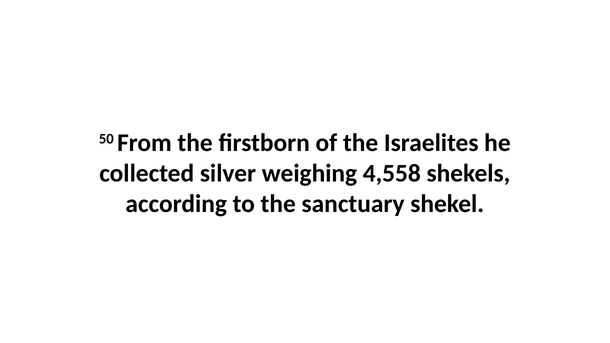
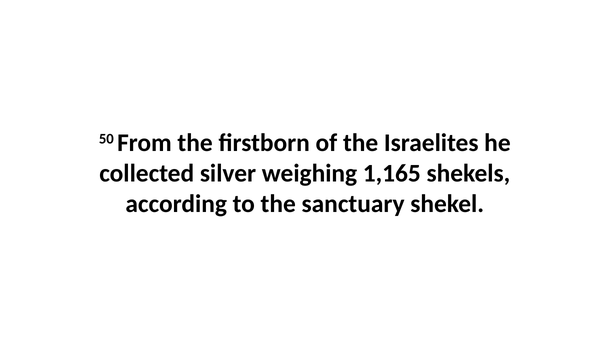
4,558: 4,558 -> 1,165
